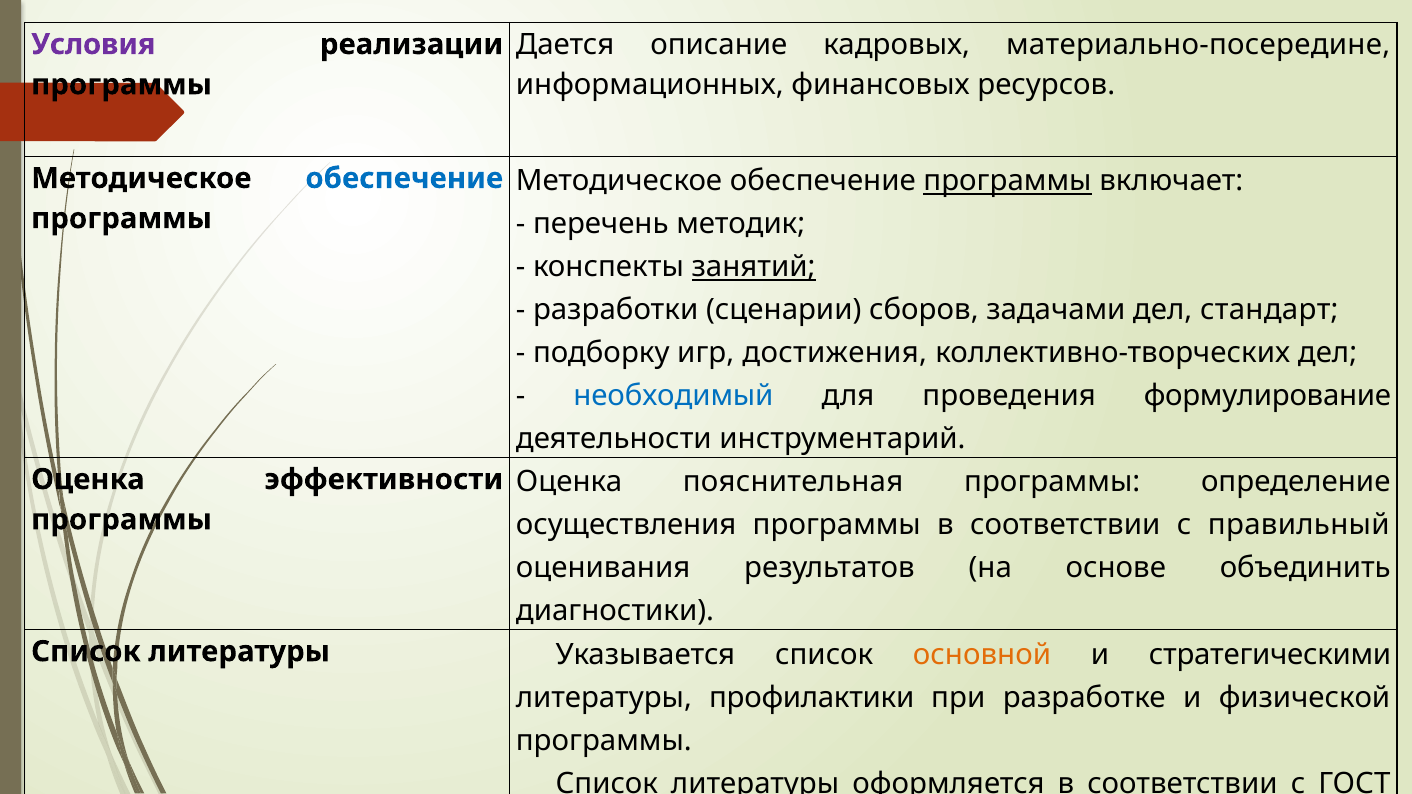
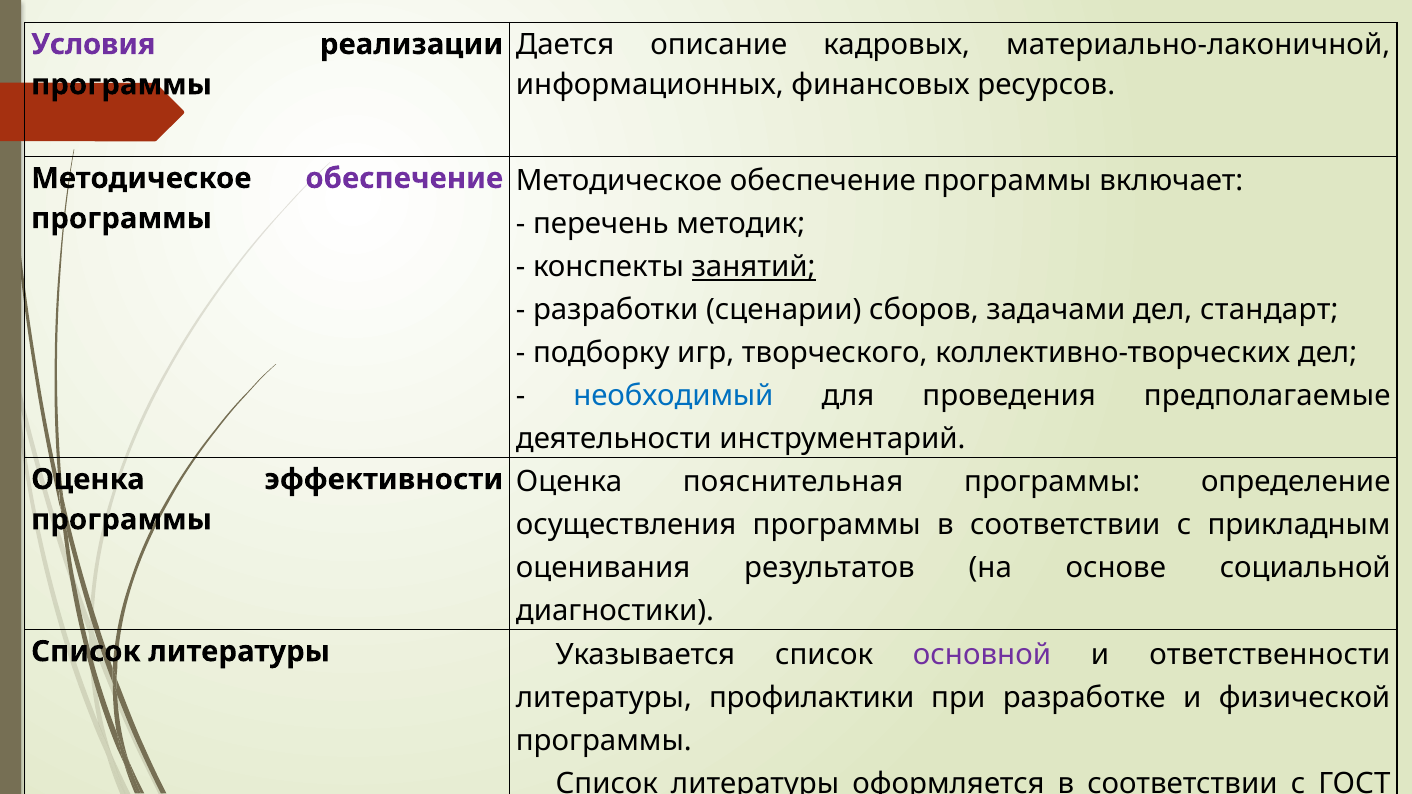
материально-посередине: материально-посередине -> материально-лаконичной
программы at (1007, 181) underline: present -> none
обеспечение at (404, 178) colour: blue -> purple
достижения: достижения -> творческого
формулирование: формулирование -> предполагаемые
правильный: правильный -> прикладным
объединить: объединить -> социальной
основной colour: orange -> purple
стратегическими: стратегическими -> ответственности
